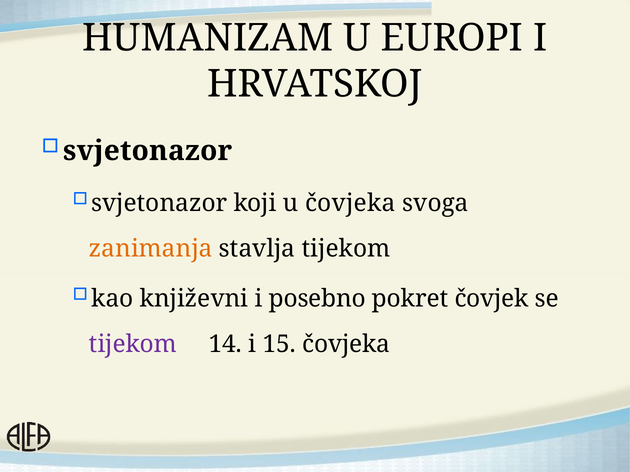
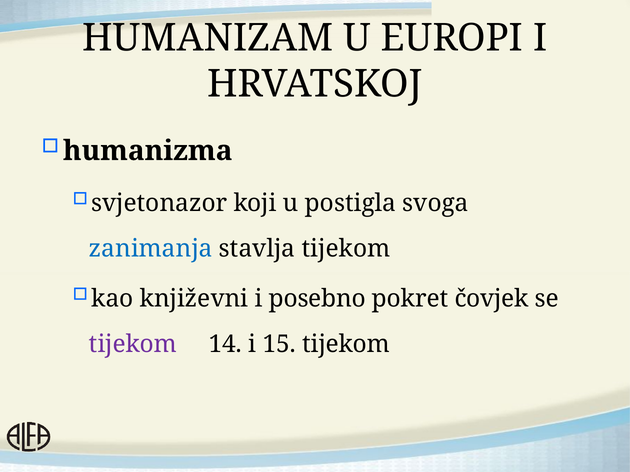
svjetonazor at (148, 151): svjetonazor -> humanizma
u čovjeka: čovjeka -> postigla
zanimanja colour: orange -> blue
15 čovjeka: čovjeka -> tijekom
